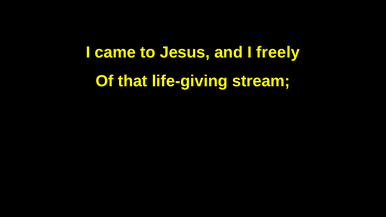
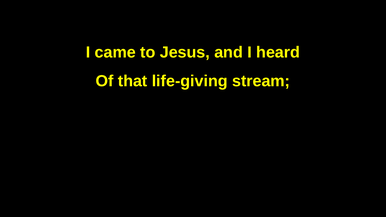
freely: freely -> heard
